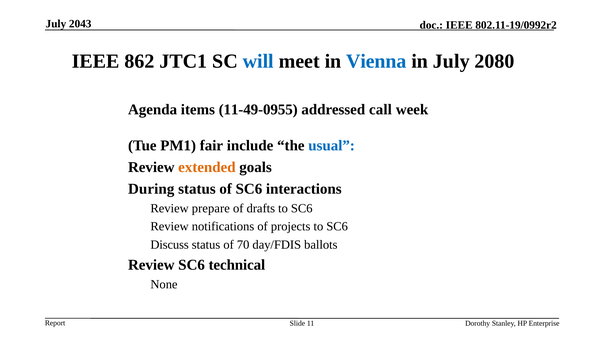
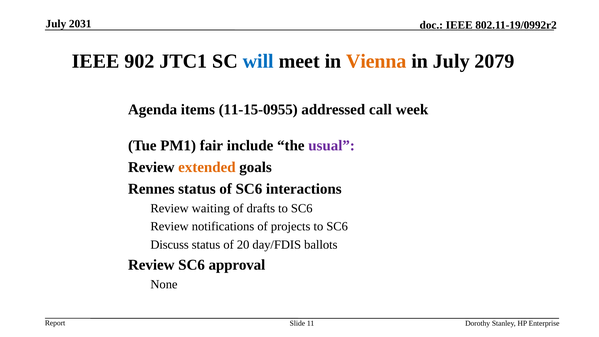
2043: 2043 -> 2031
862: 862 -> 902
Vienna colour: blue -> orange
2080: 2080 -> 2079
11-49-0955: 11-49-0955 -> 11-15-0955
usual colour: blue -> purple
During: During -> Rennes
prepare: prepare -> waiting
70: 70 -> 20
technical: technical -> approval
